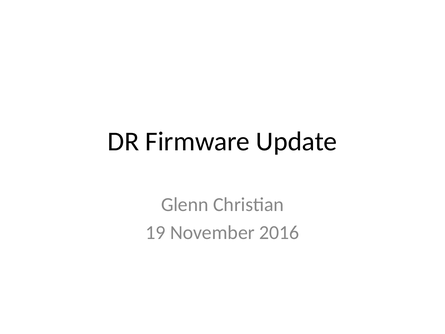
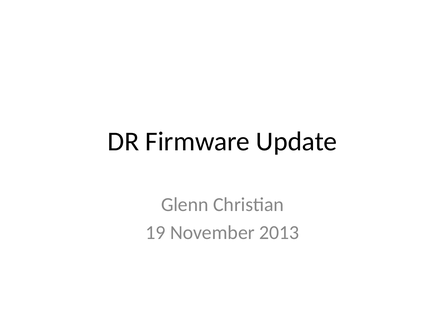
2016: 2016 -> 2013
